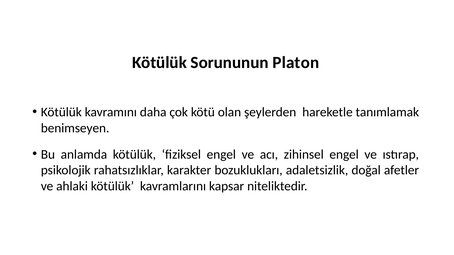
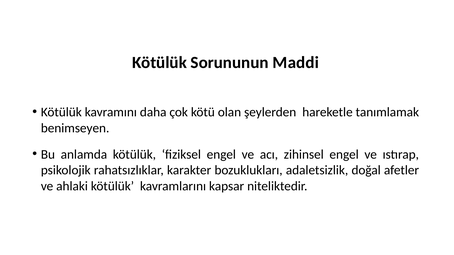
Platon: Platon -> Maddi
